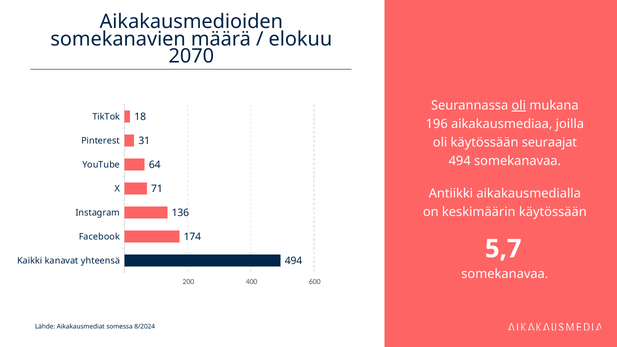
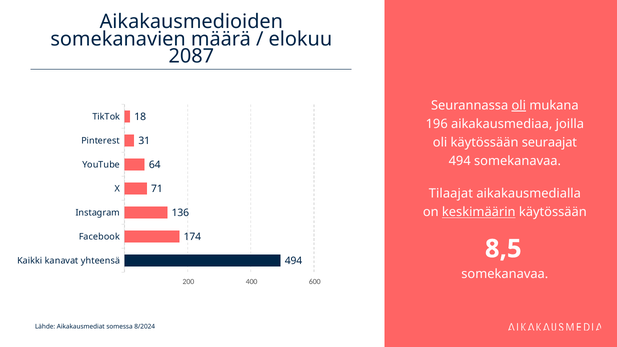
2070: 2070 -> 2087
Antiikki: Antiikki -> Tilaajat
keskimäärin underline: none -> present
5,7: 5,7 -> 8,5
